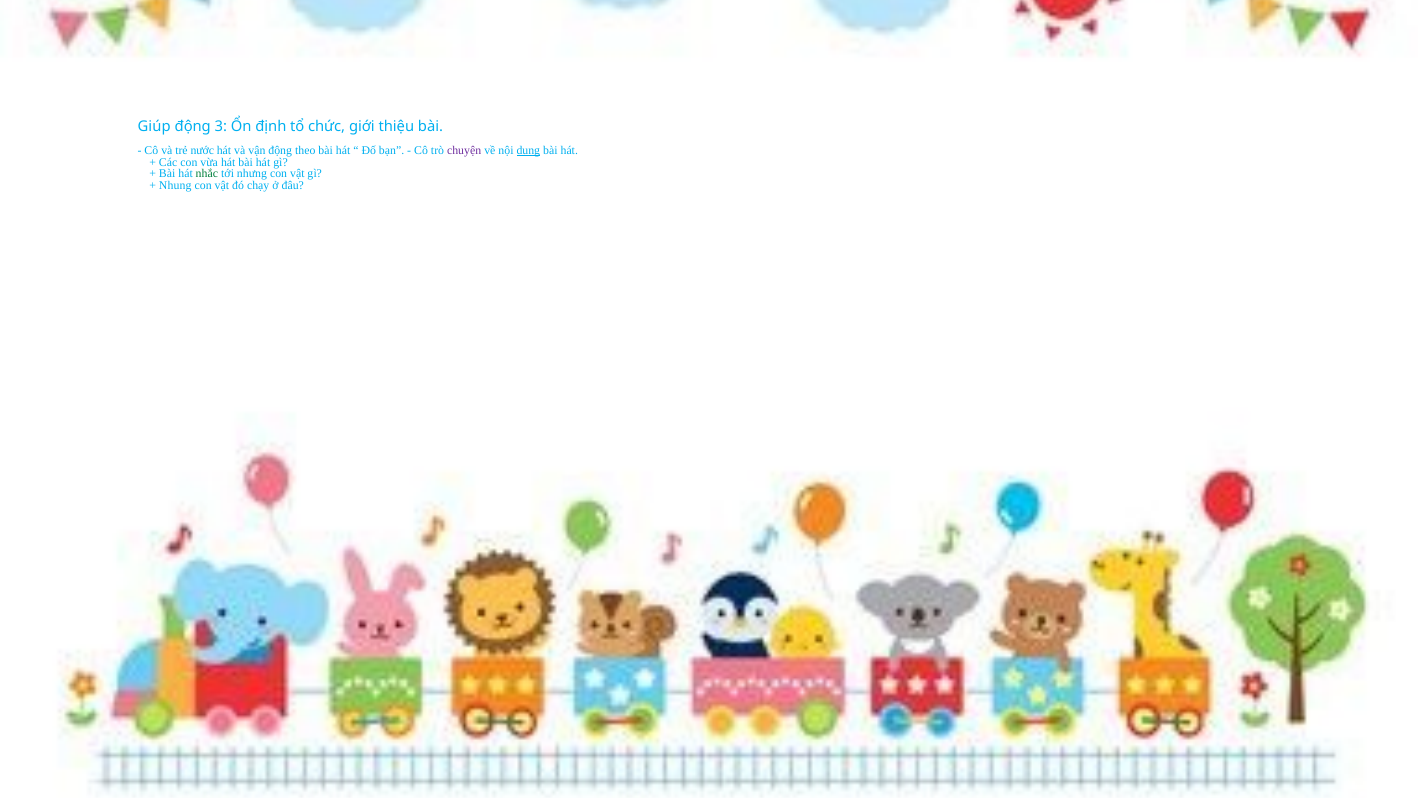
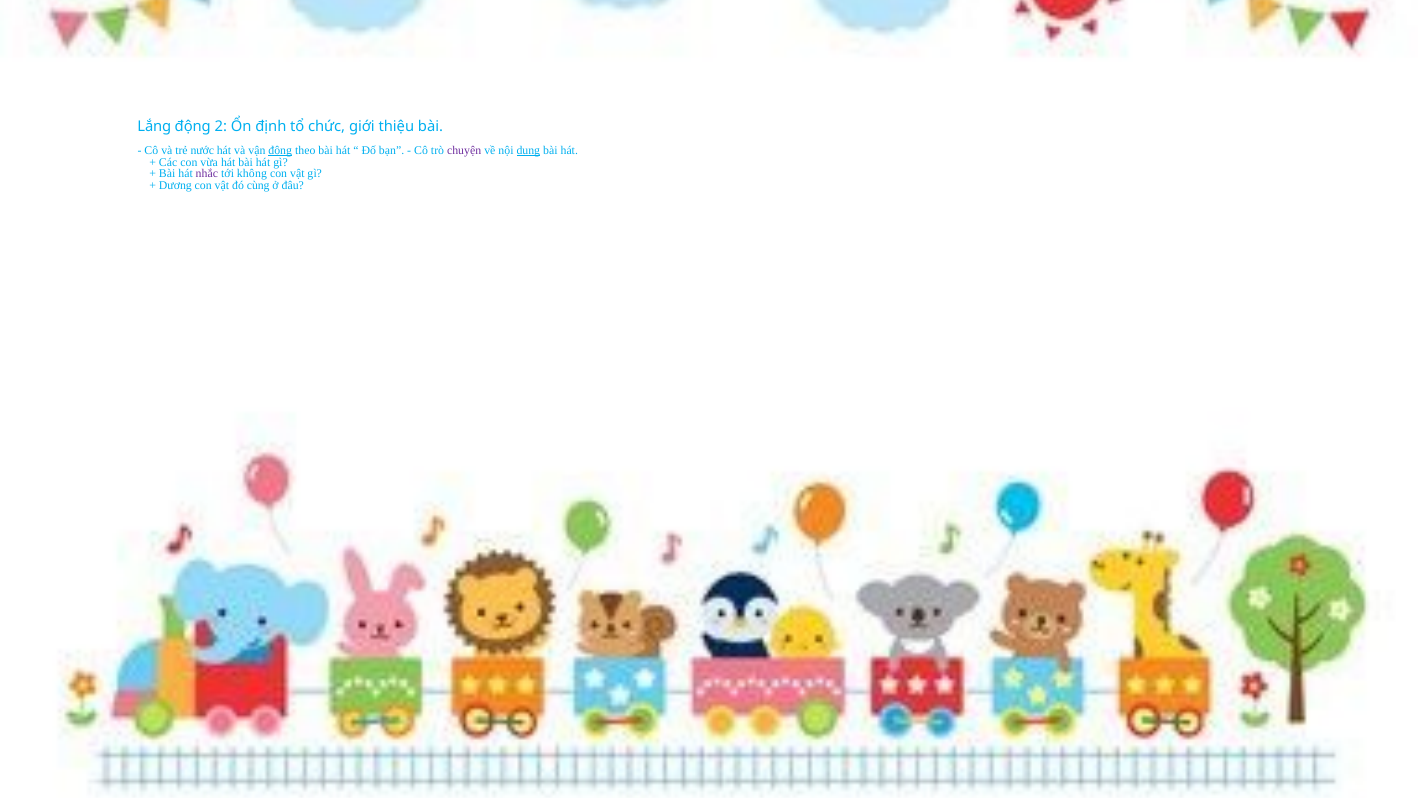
Giúp: Giúp -> Lắng
3: 3 -> 2
động at (280, 151) underline: none -> present
nhắc colour: green -> purple
nhưng: nhưng -> không
Nhung: Nhung -> Dương
chạy: chạy -> cùng
